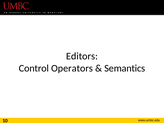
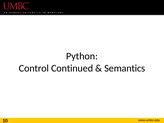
Editors: Editors -> Python
Operators: Operators -> Continued
